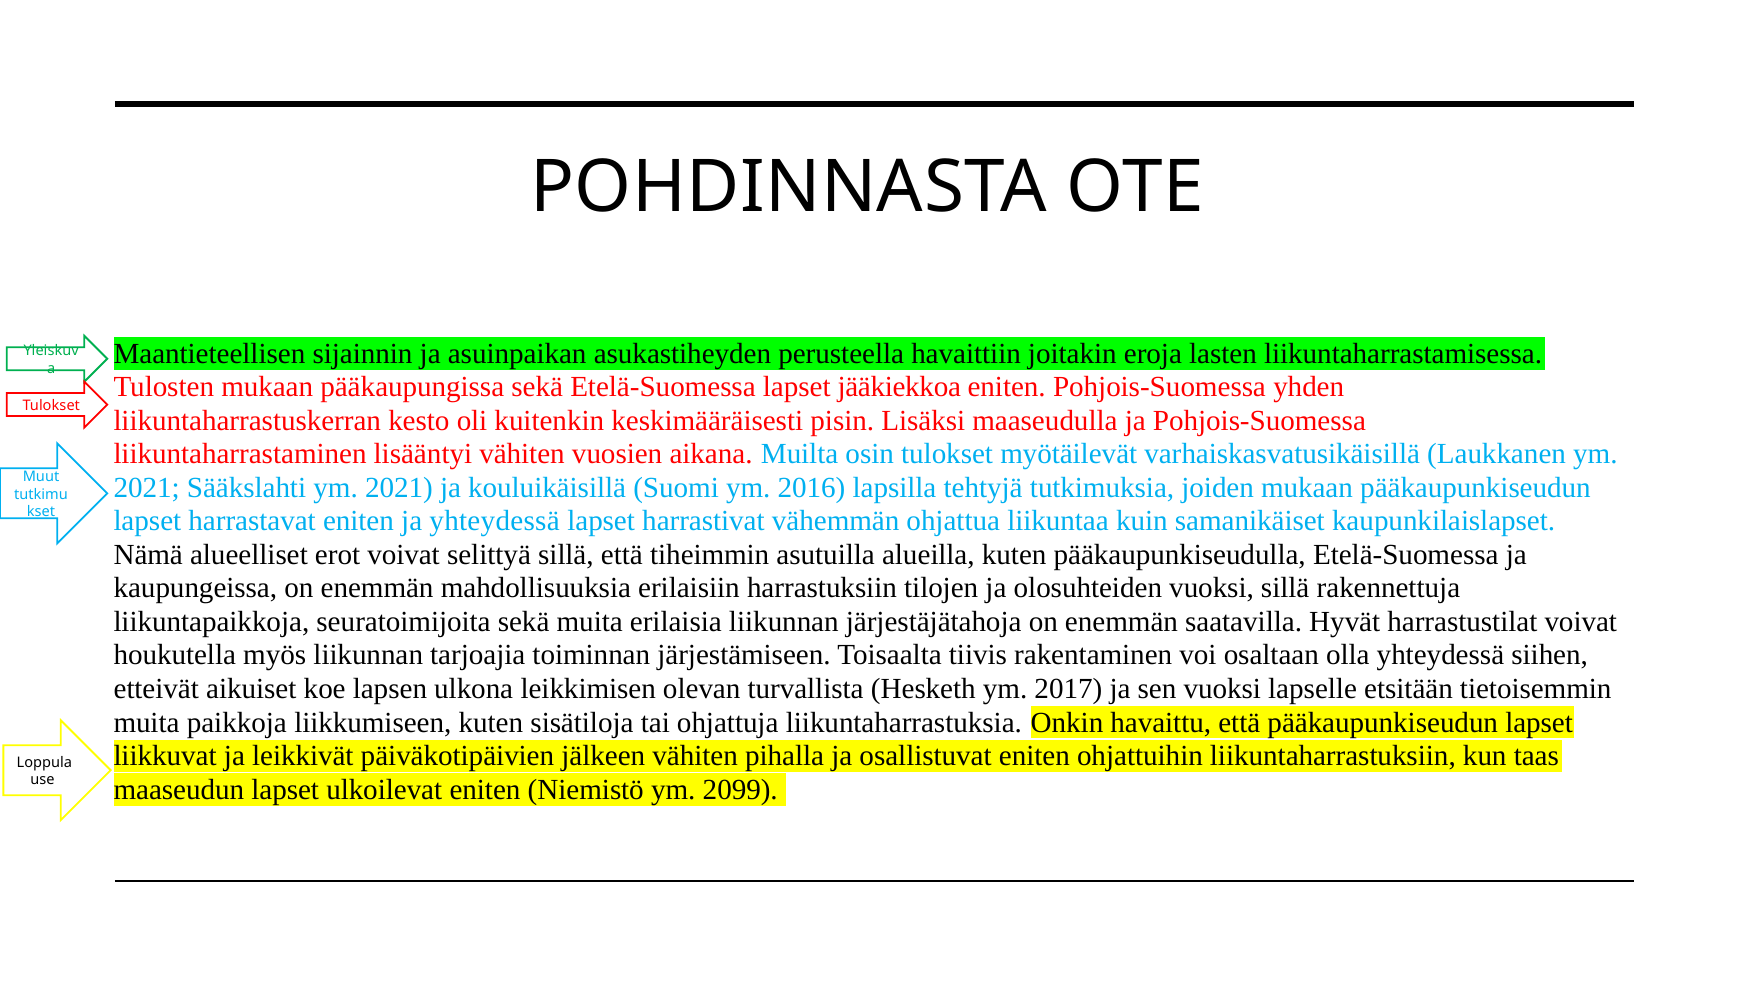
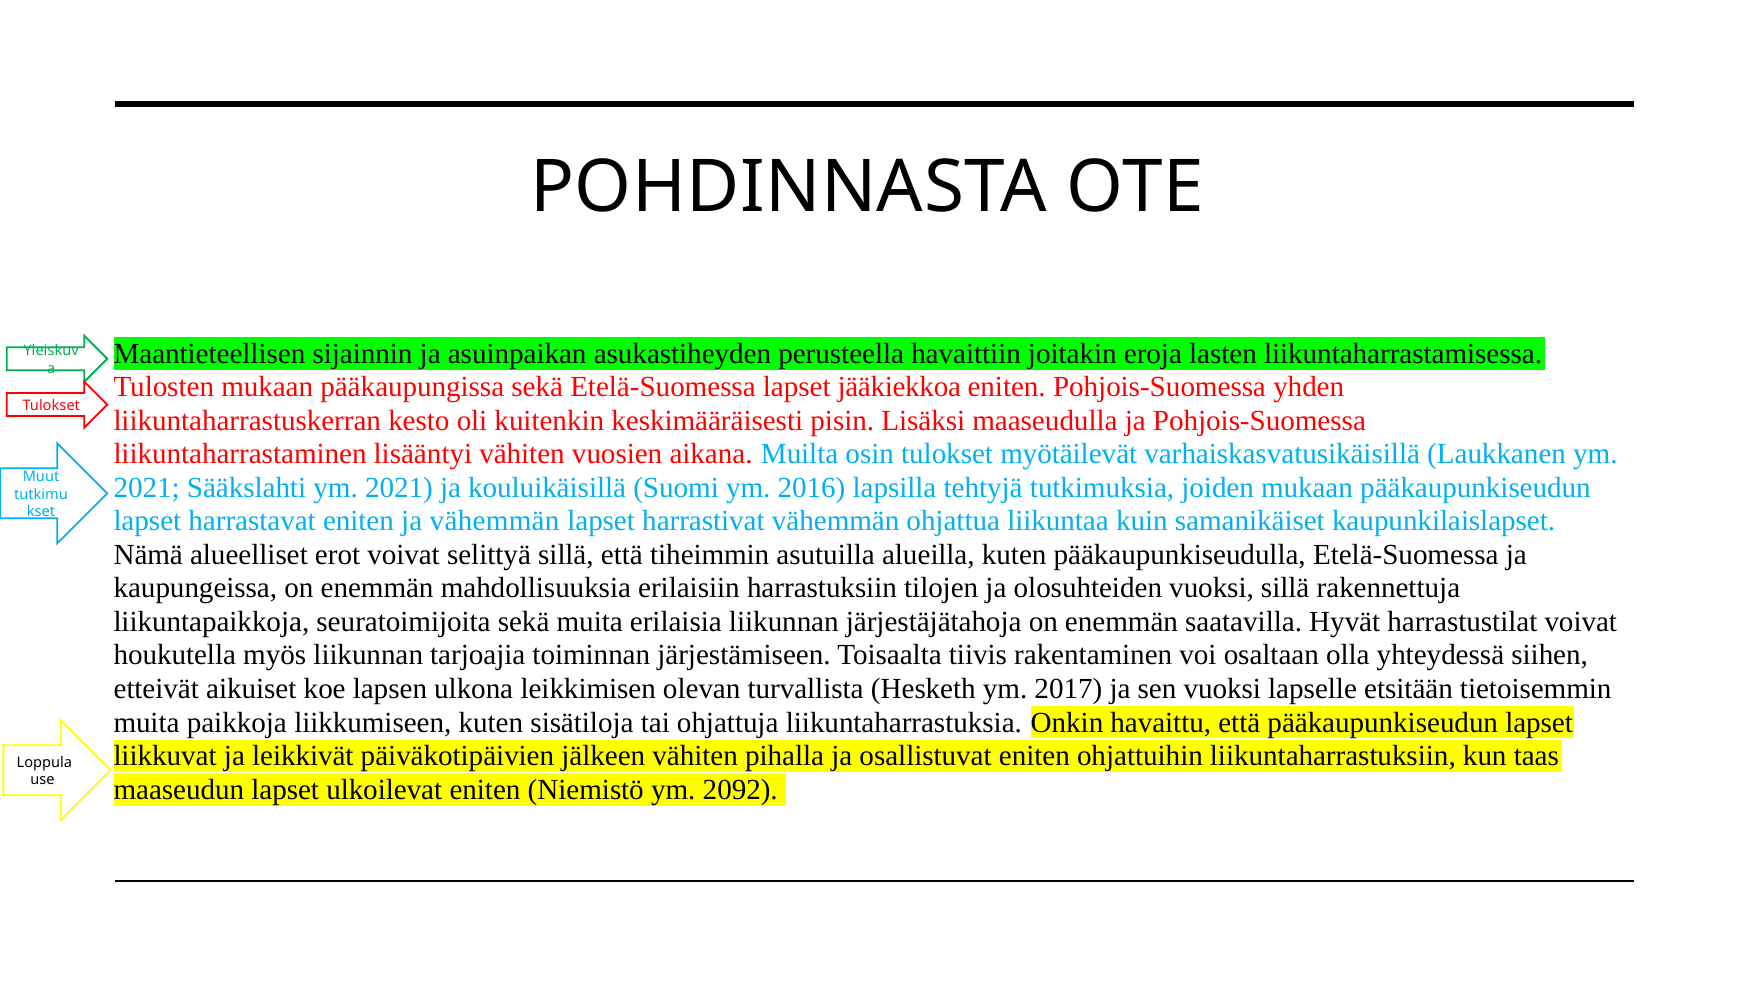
ja yhteydessä: yhteydessä -> vähemmän
2099: 2099 -> 2092
